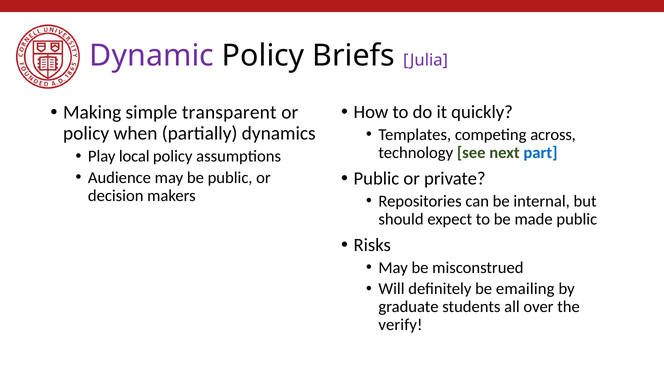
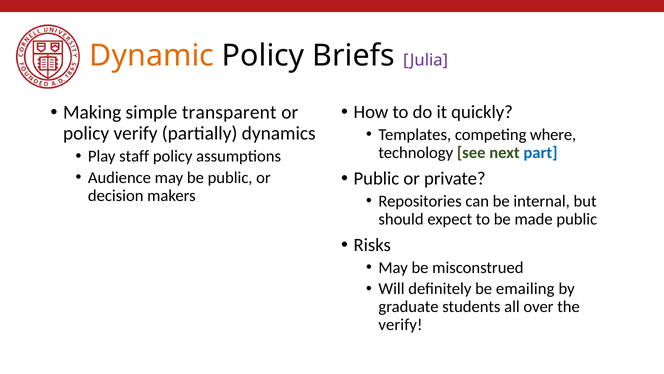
Dynamic colour: purple -> orange
policy when: when -> verify
across: across -> where
local: local -> staff
